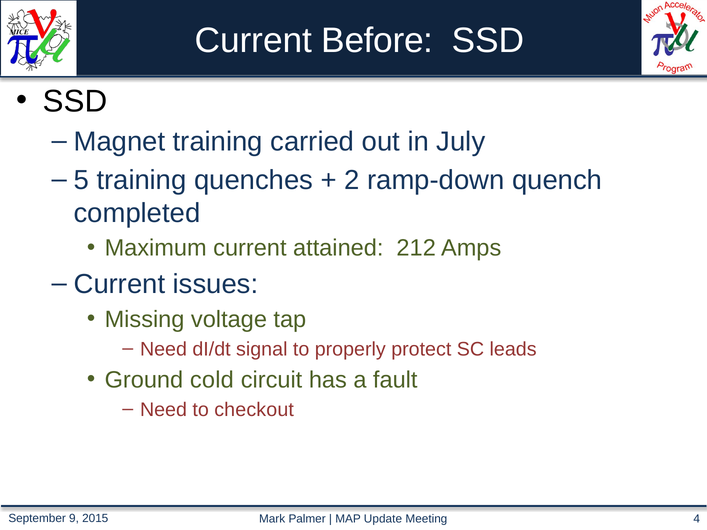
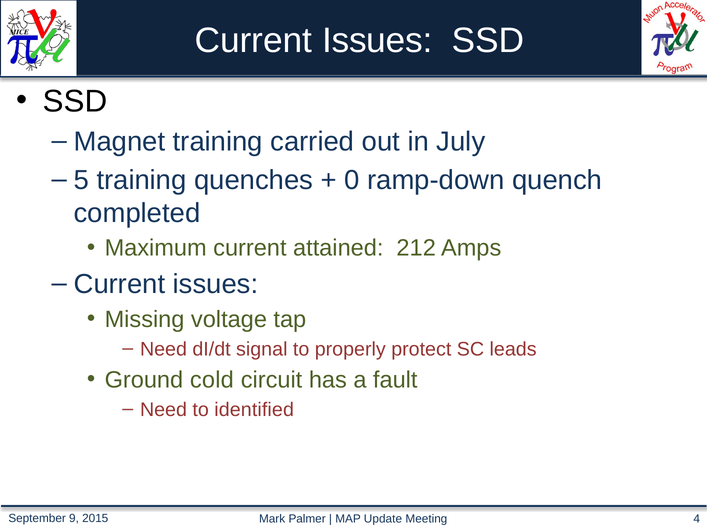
Before at (377, 40): Before -> Issues
2: 2 -> 0
checkout: checkout -> identified
